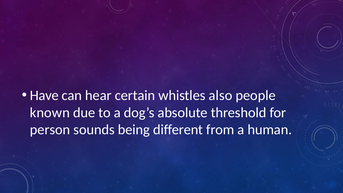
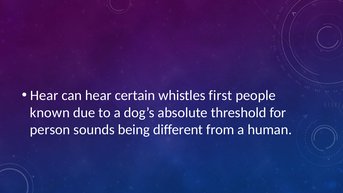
Have at (44, 95): Have -> Hear
also: also -> first
